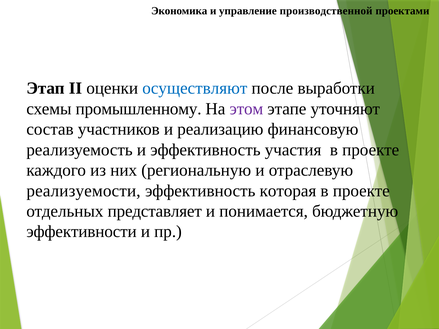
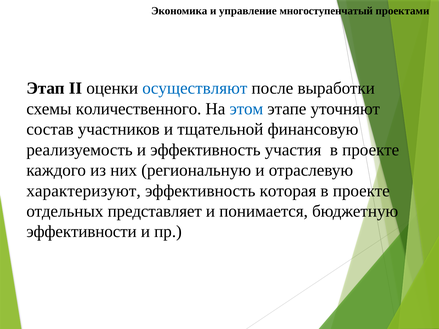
производственной: производственной -> многоступенчатый
промышленному: промышленному -> количественного
этом colour: purple -> blue
реализацию: реализацию -> тщательной
реализуемости: реализуемости -> характеризуют
